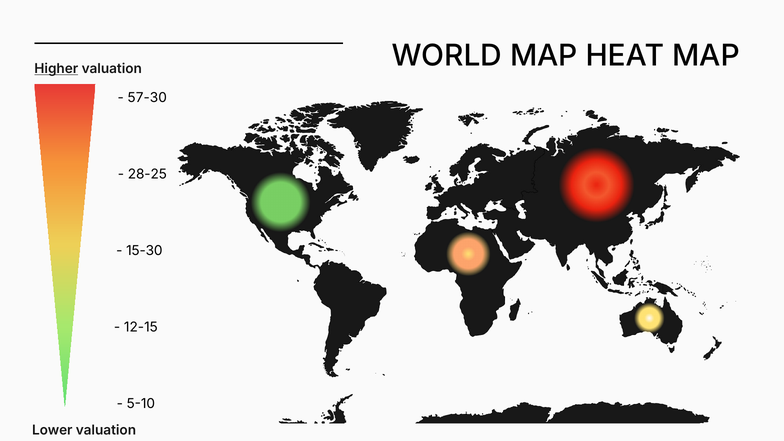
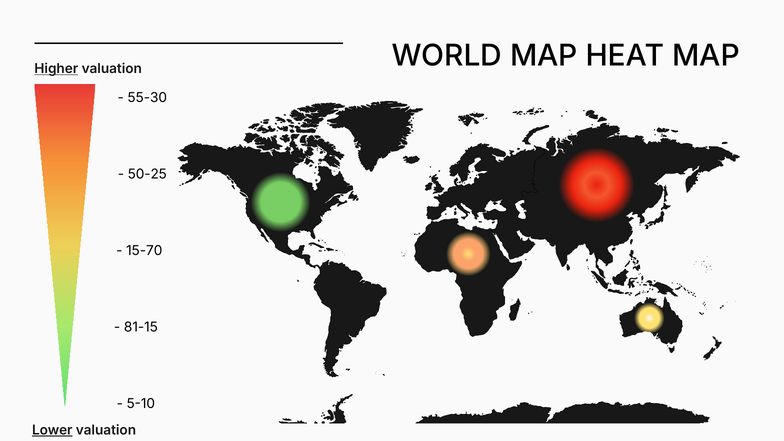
57-30: 57-30 -> 55-30
28-25: 28-25 -> 50-25
15-30: 15-30 -> 15-70
12-15: 12-15 -> 81-15
Lower underline: none -> present
